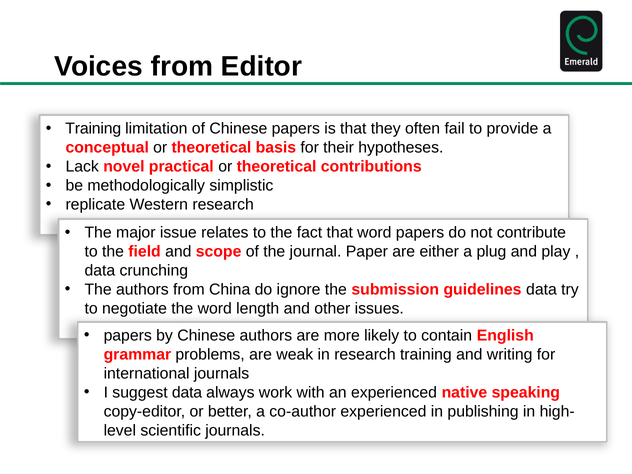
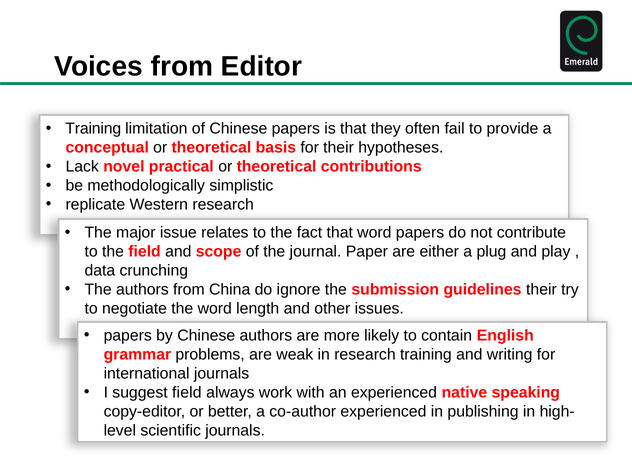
guidelines data: data -> their
suggest data: data -> field
